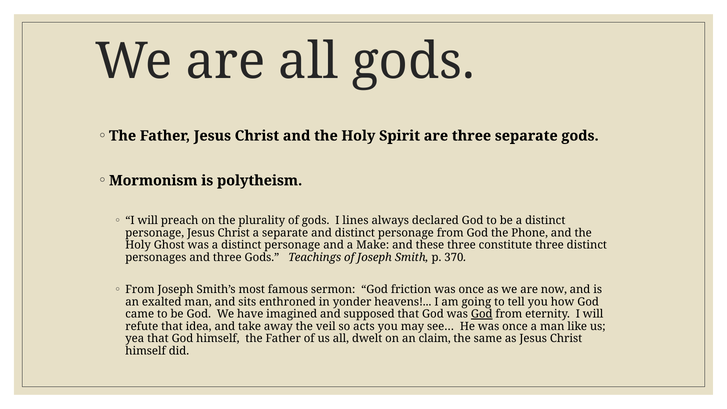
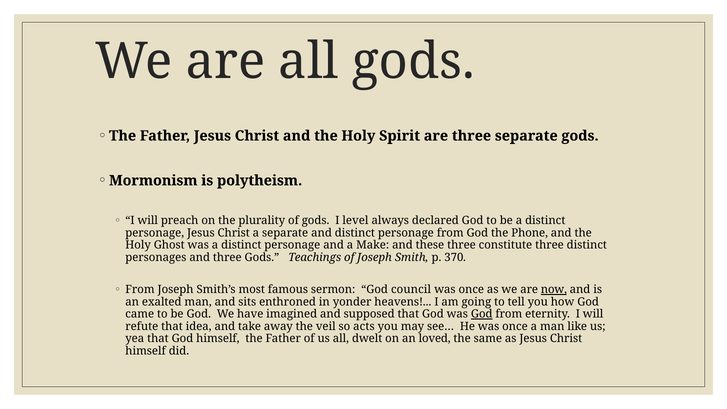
lines: lines -> level
friction: friction -> council
now underline: none -> present
claim: claim -> loved
